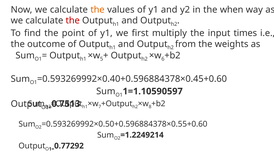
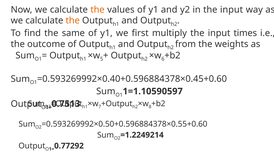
in the when: when -> input
the at (73, 21) colour: red -> orange
point: point -> same
